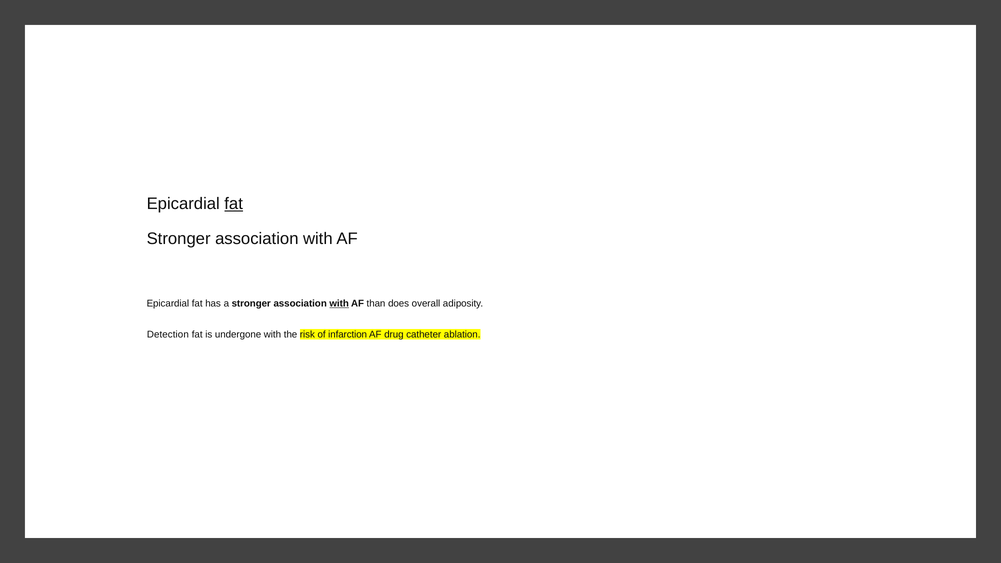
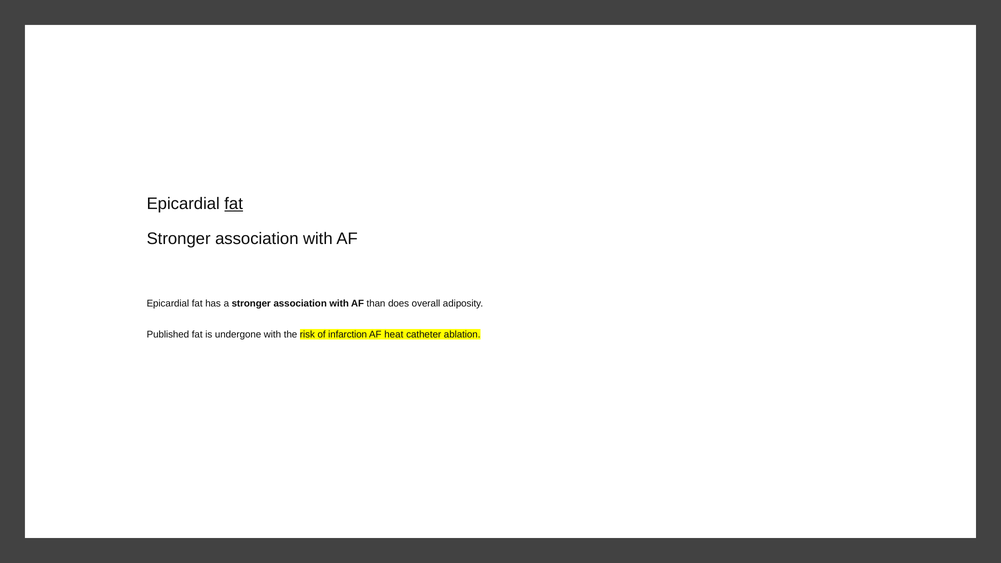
with at (339, 303) underline: present -> none
Detection: Detection -> Published
drug: drug -> heat
